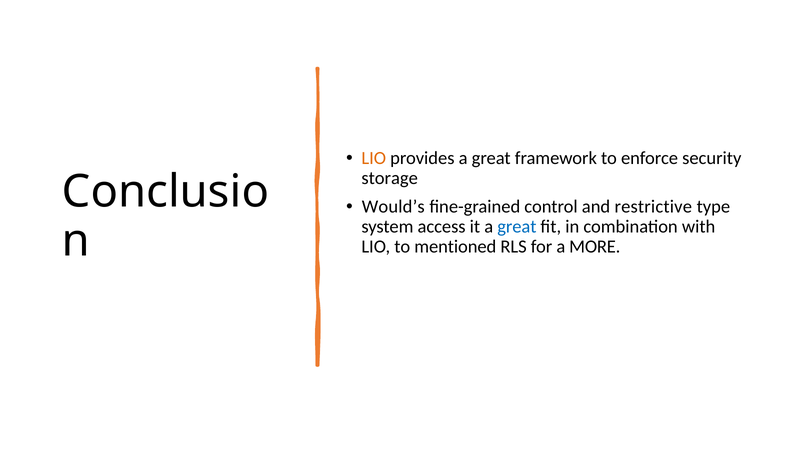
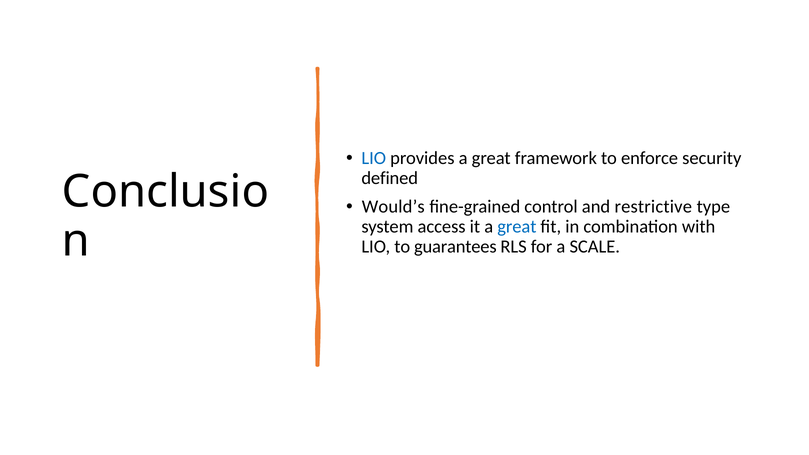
LIO at (374, 158) colour: orange -> blue
storage: storage -> defined
mentioned: mentioned -> guarantees
MORE: MORE -> SCALE
